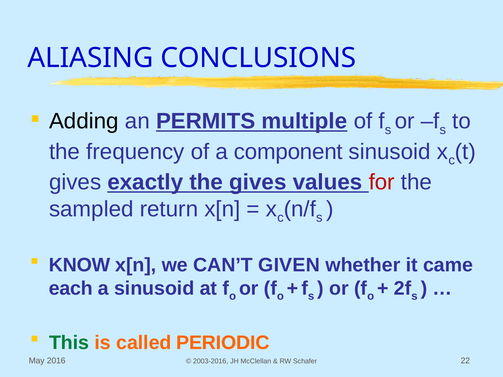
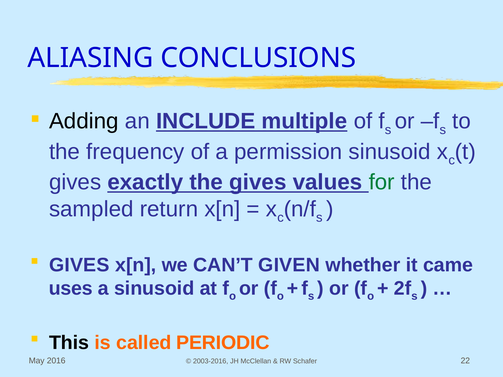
PERMITS: PERMITS -> INCLUDE
component: component -> permission
for colour: red -> green
KNOW at (80, 265): KNOW -> GIVES
each: each -> uses
This colour: green -> black
